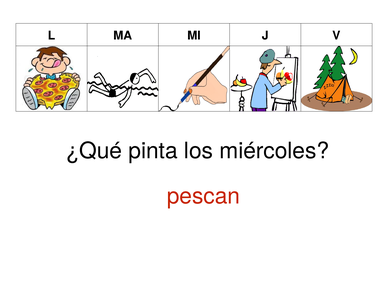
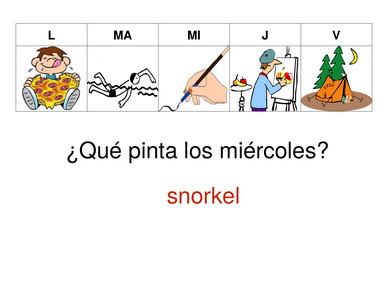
pescan: pescan -> snorkel
